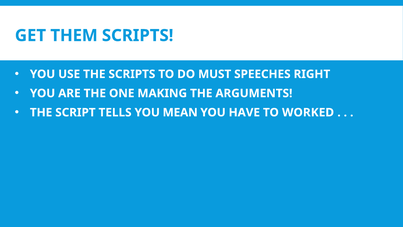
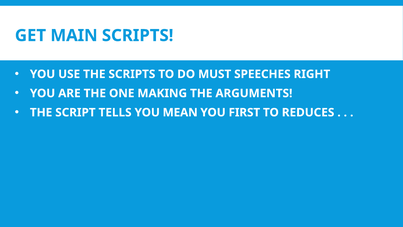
THEM: THEM -> MAIN
HAVE: HAVE -> FIRST
WORKED: WORKED -> REDUCES
